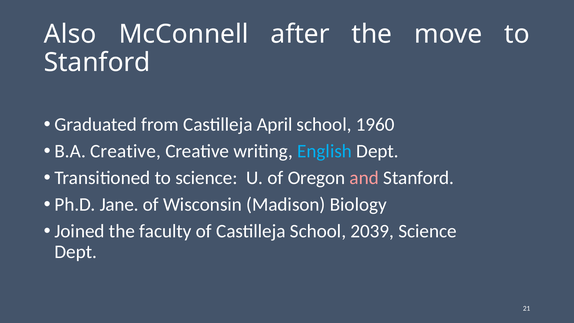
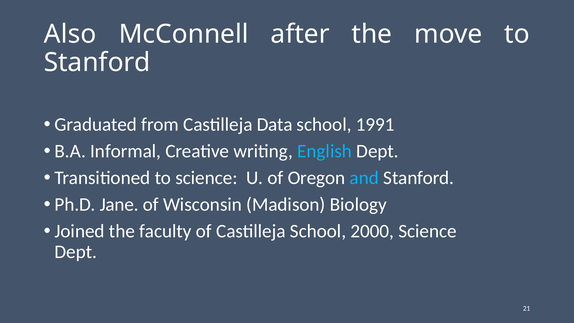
April: April -> Data
1960: 1960 -> 1991
B.A Creative: Creative -> Informal
and colour: pink -> light blue
2039: 2039 -> 2000
